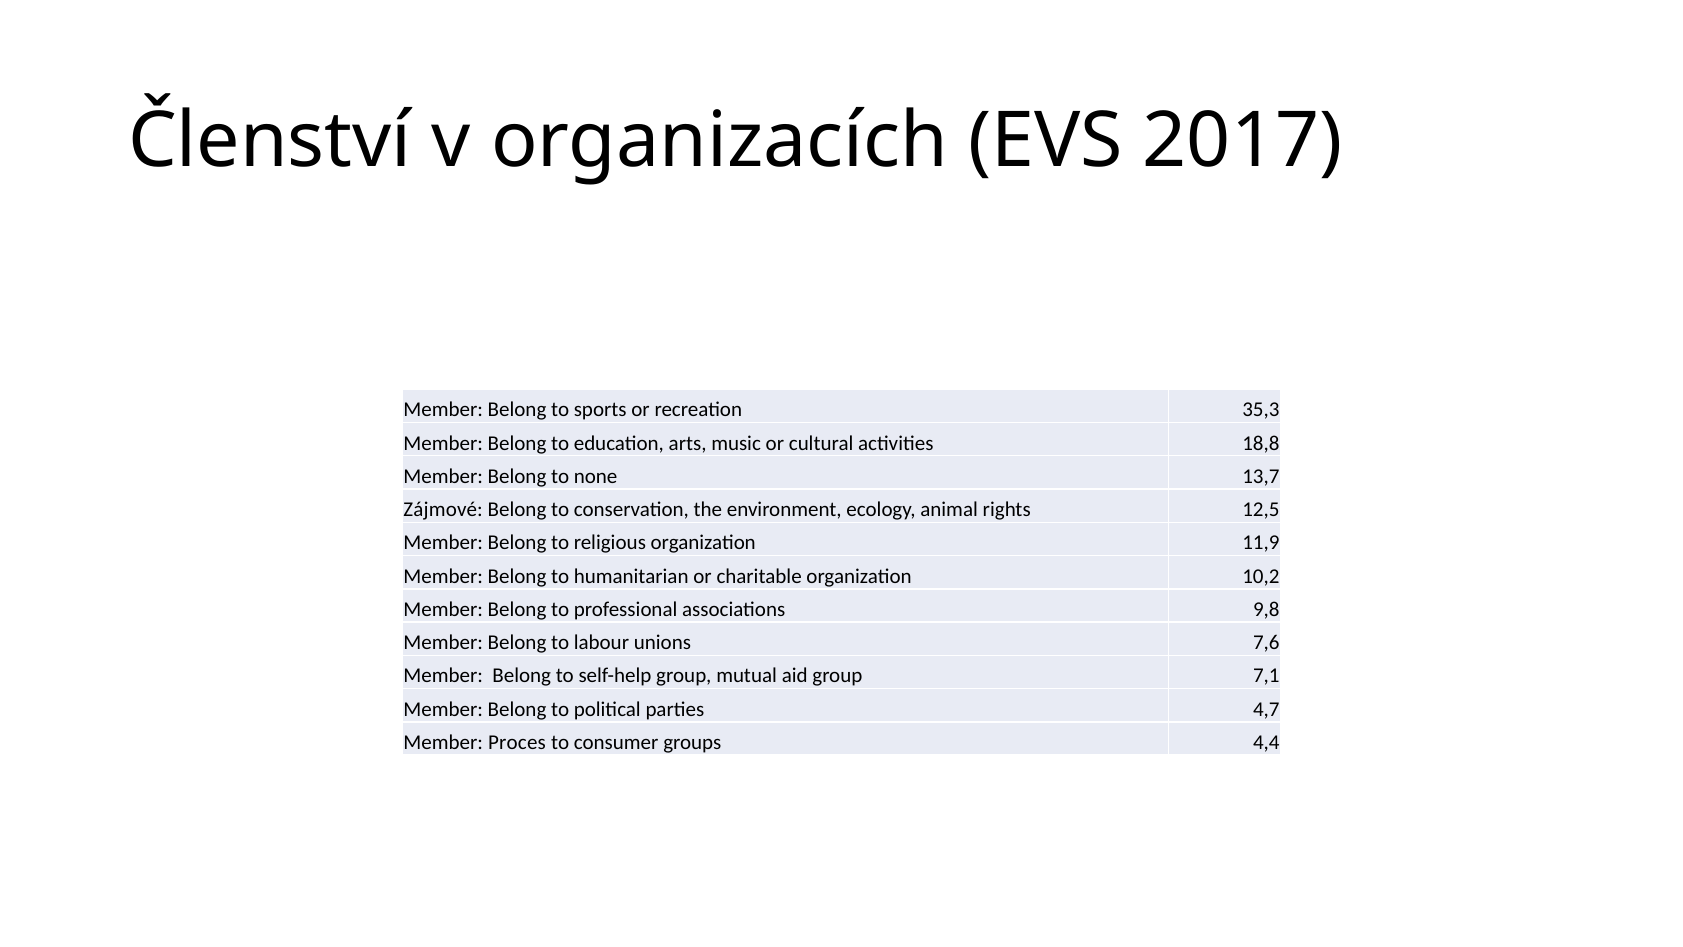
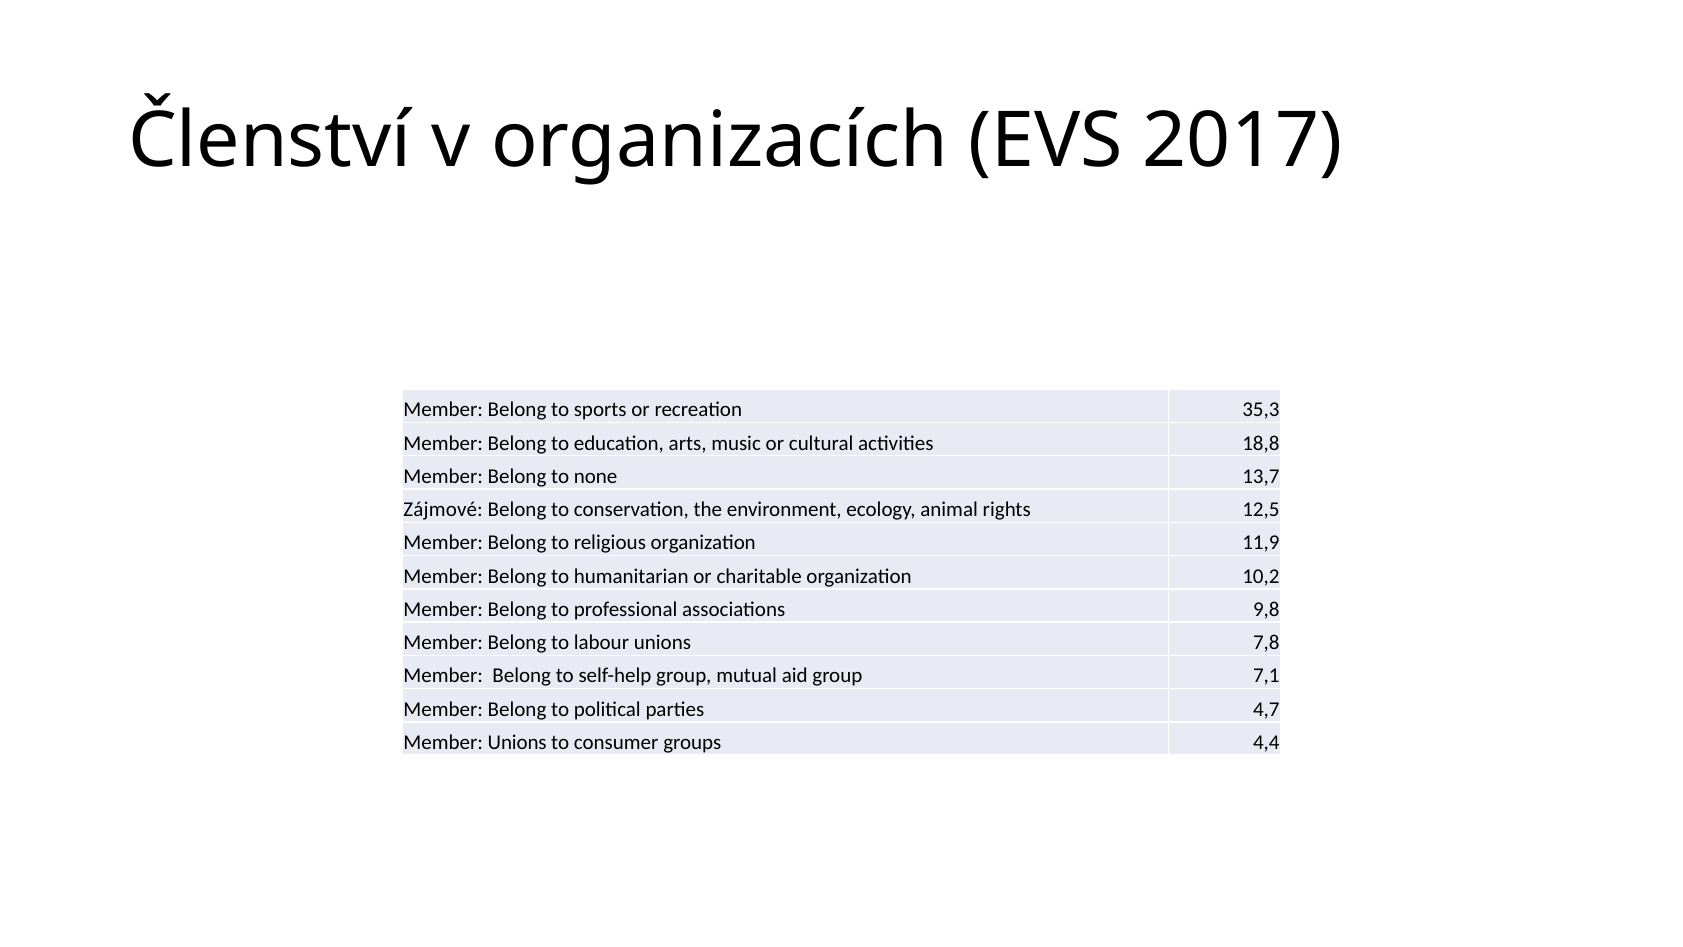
7,6: 7,6 -> 7,8
Member Proces: Proces -> Unions
